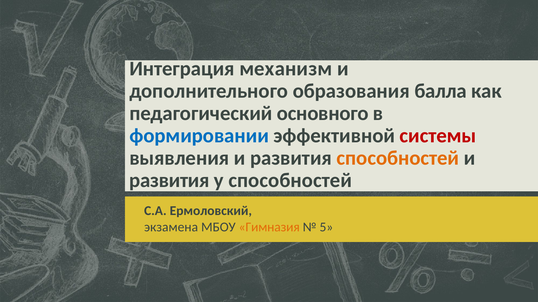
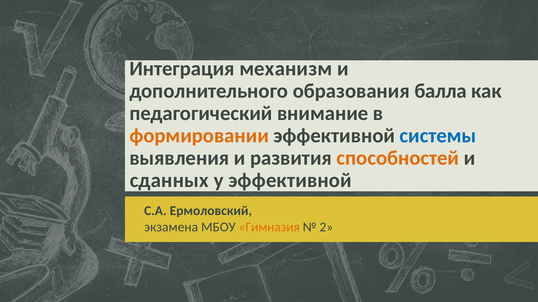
основного: основного -> внимание
формировании colour: blue -> orange
системы colour: red -> blue
развития at (169, 181): развития -> сданных
у способностей: способностей -> эффективной
5: 5 -> 2
